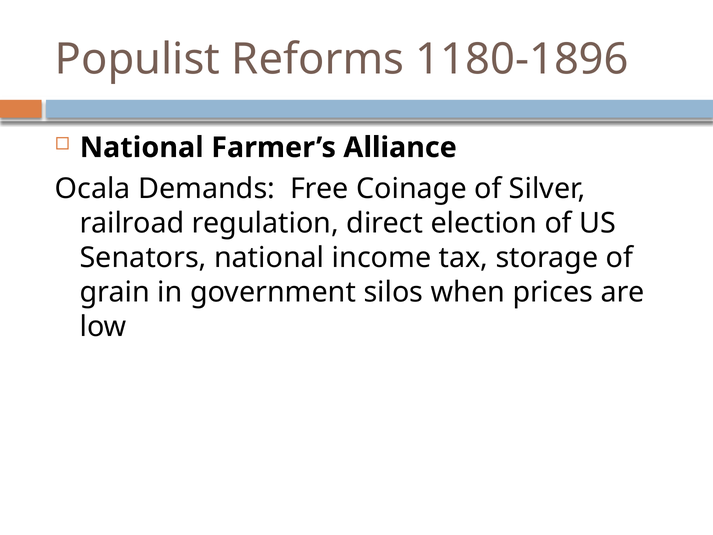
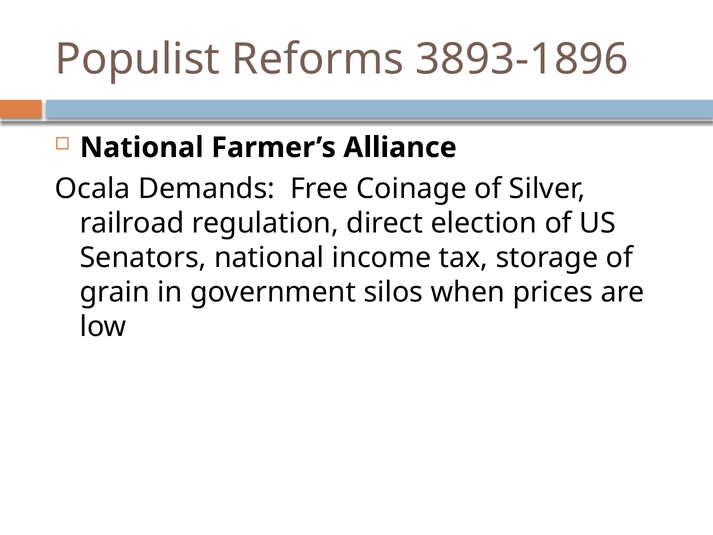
1180-1896: 1180-1896 -> 3893-1896
